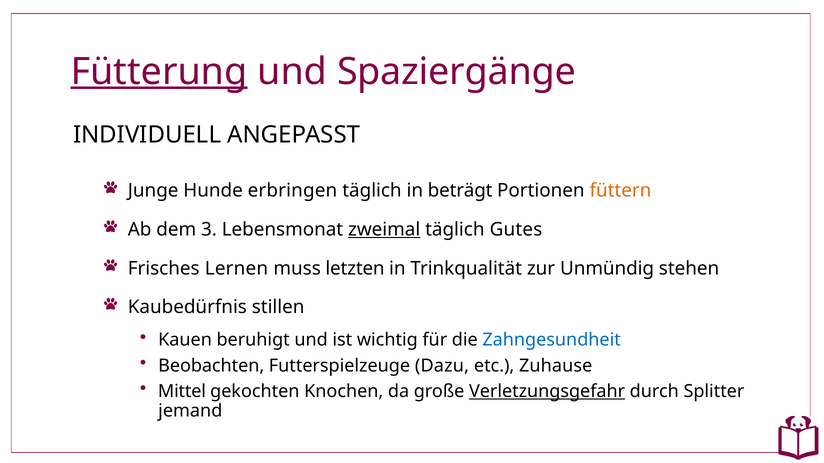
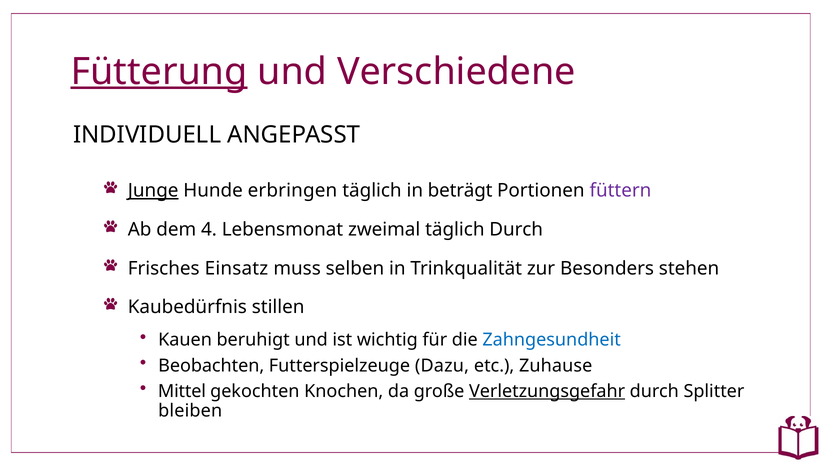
Spaziergänge: Spaziergänge -> Verschiedene
Junge underline: none -> present
füttern colour: orange -> purple
3: 3 -> 4
zweimal underline: present -> none
täglich Gutes: Gutes -> Durch
Lernen: Lernen -> Einsatz
letzten: letzten -> selben
Unmündig: Unmündig -> Besonders
jemand: jemand -> bleiben
